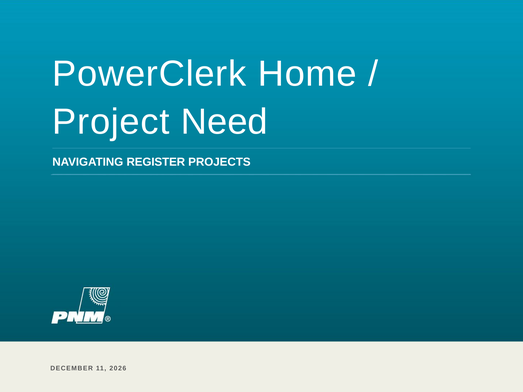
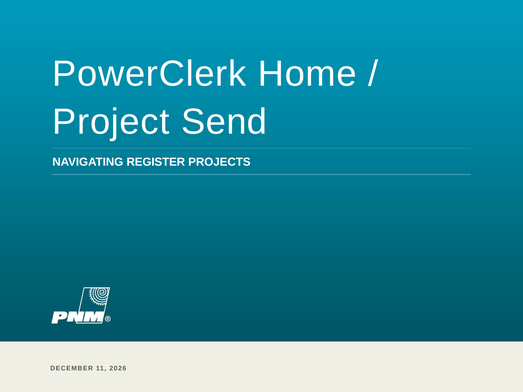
Need: Need -> Send
